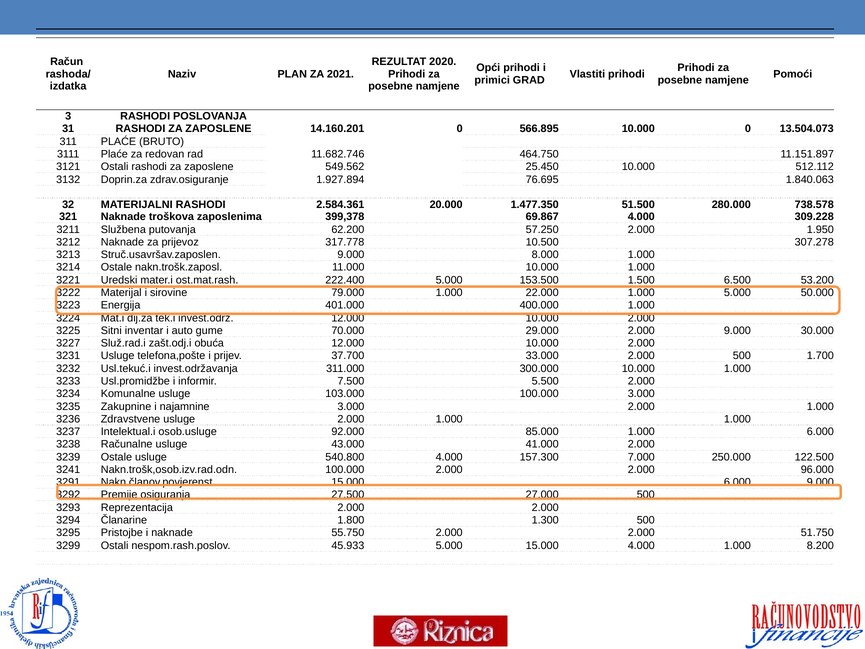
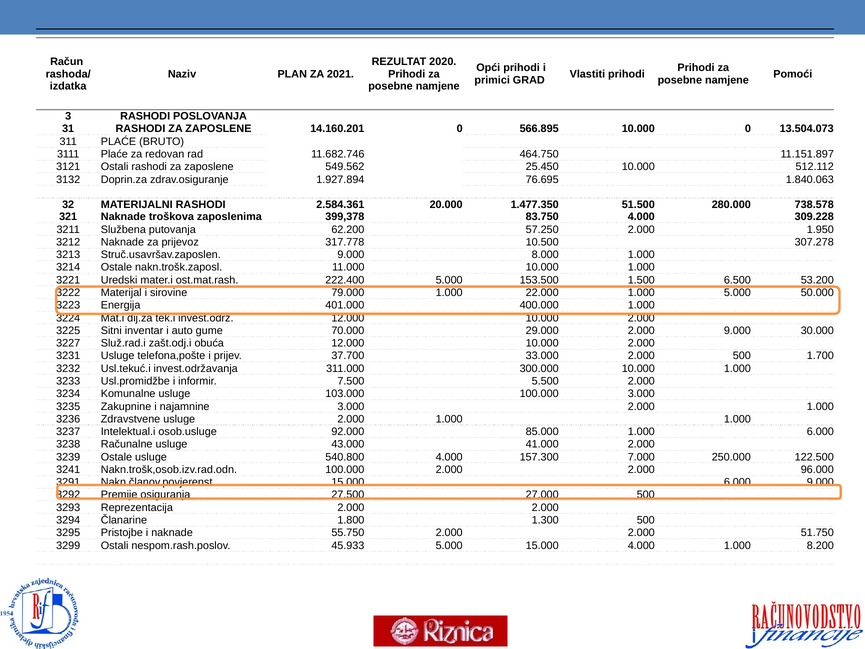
69.867: 69.867 -> 83.750
